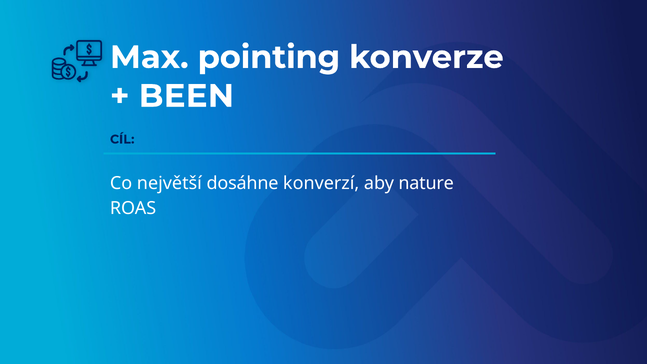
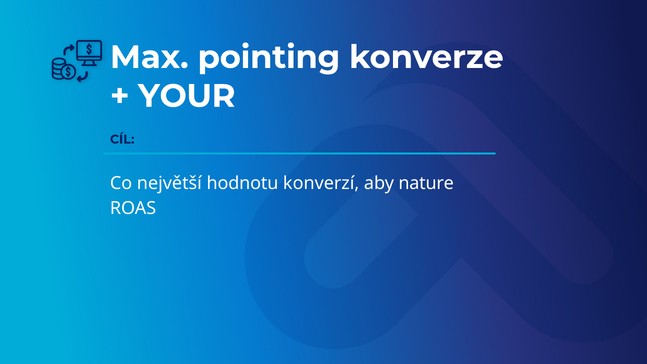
BEEN: BEEN -> YOUR
dosáhne: dosáhne -> hodnotu
